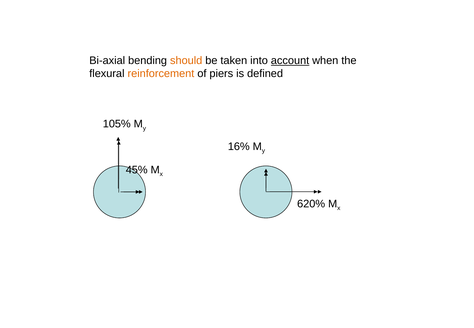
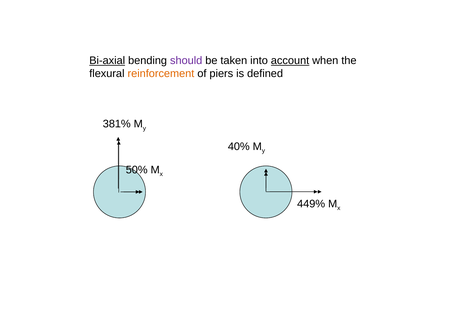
Bi-axial underline: none -> present
should colour: orange -> purple
105%: 105% -> 381%
16%: 16% -> 40%
45%: 45% -> 50%
620%: 620% -> 449%
